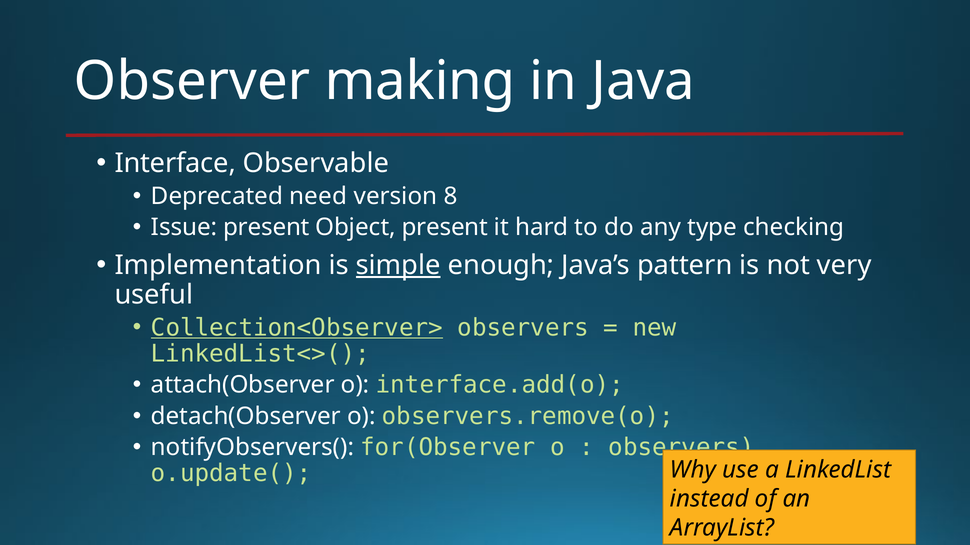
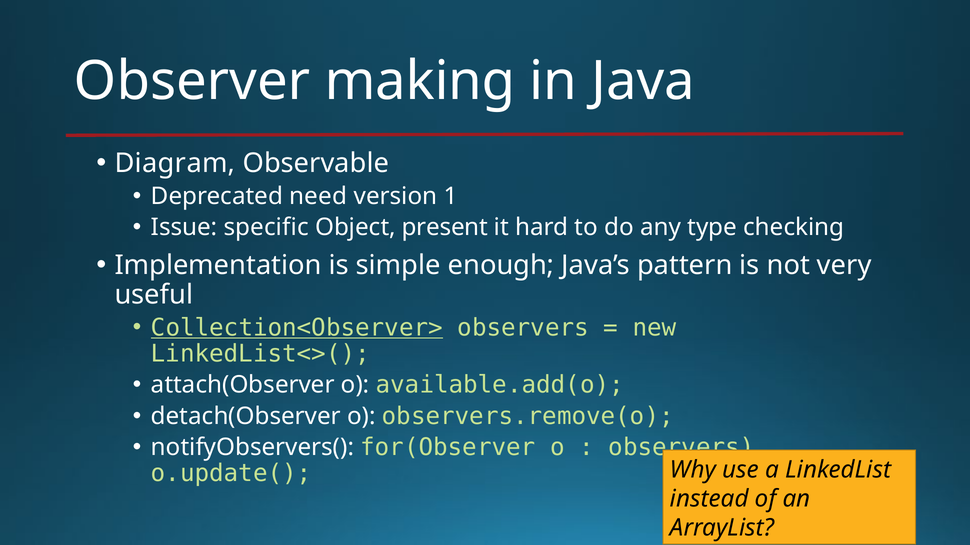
Interface: Interface -> Diagram
8: 8 -> 1
Issue present: present -> specific
simple underline: present -> none
interface.add(o: interface.add(o -> available.add(o
